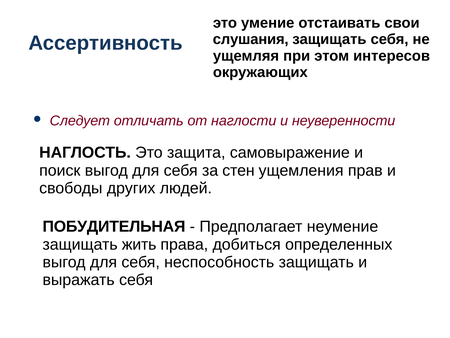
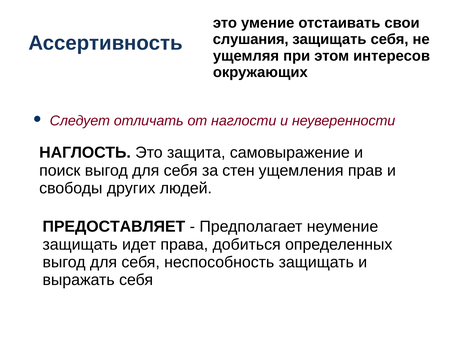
ПОБУДИТЕЛЬНАЯ: ПОБУДИТЕЛЬНАЯ -> ПРЕДОСТАВЛЯЕТ
жить: жить -> идет
